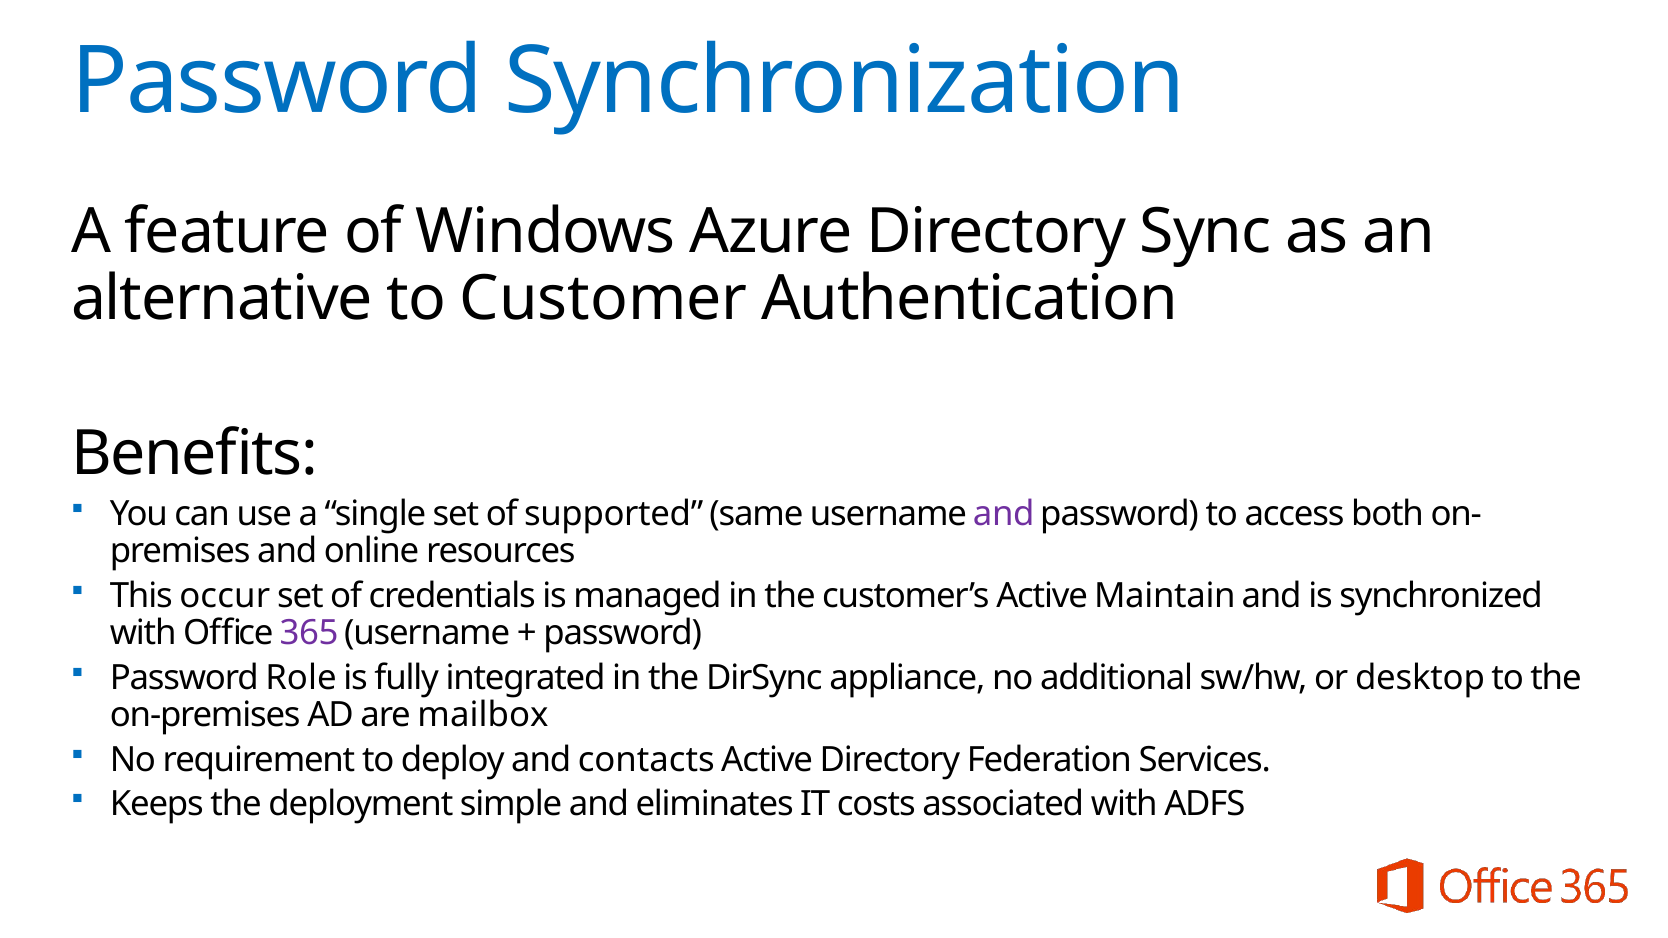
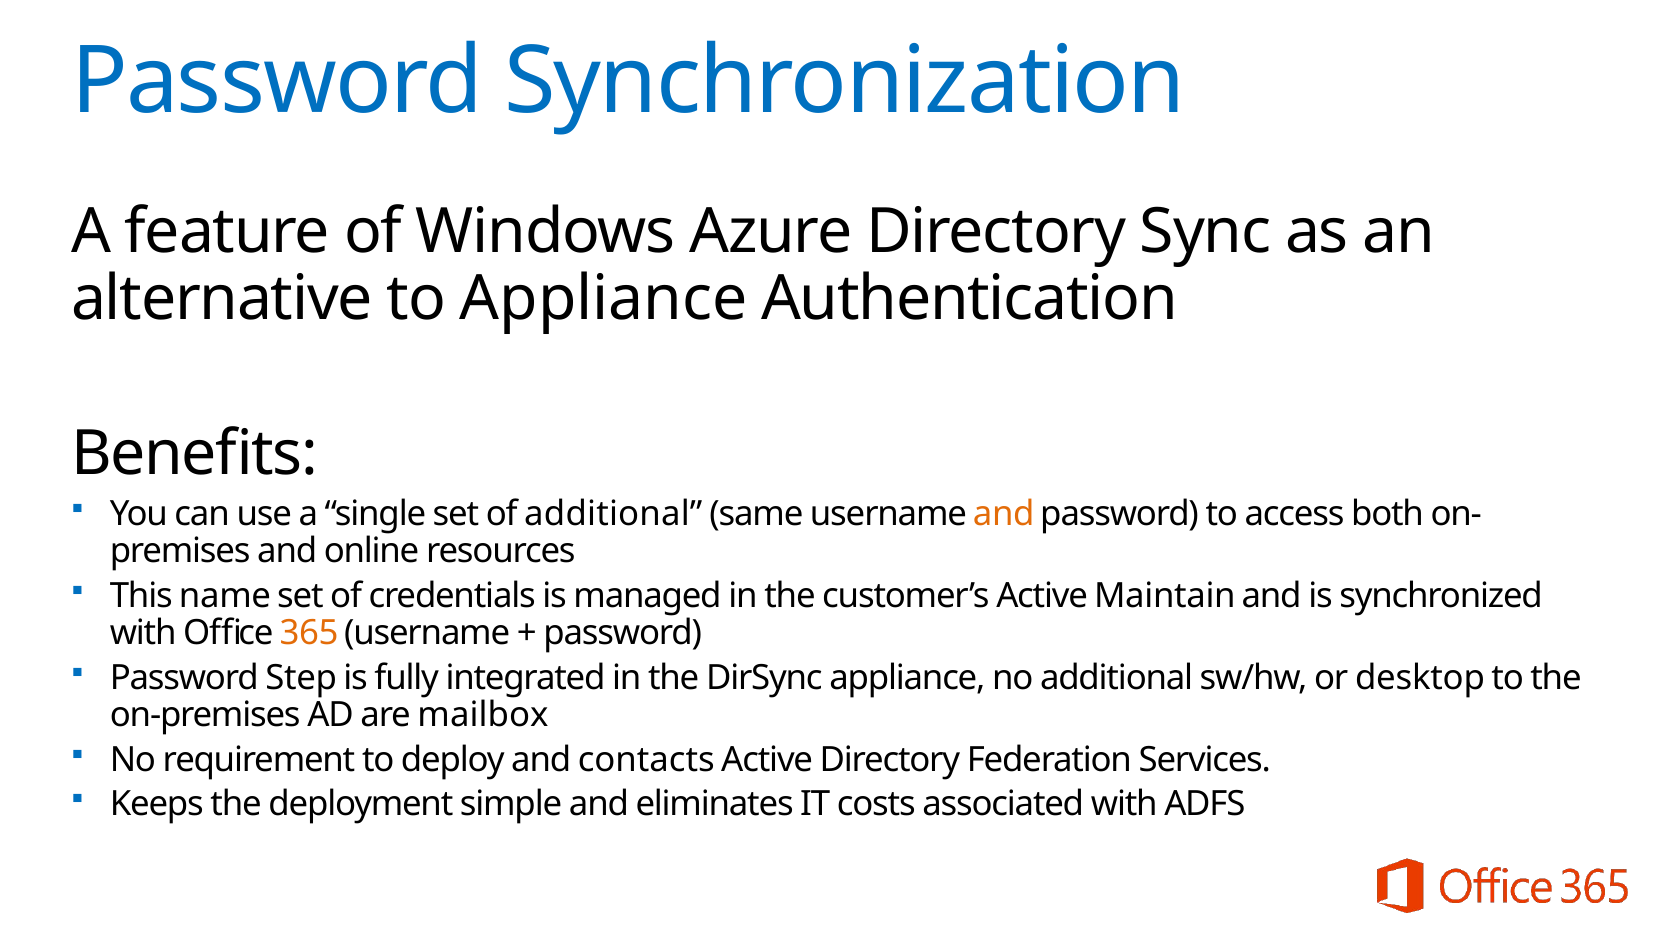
to Customer: Customer -> Appliance
of supported: supported -> additional
and at (1004, 514) colour: purple -> orange
occur: occur -> name
365 colour: purple -> orange
Role: Role -> Step
